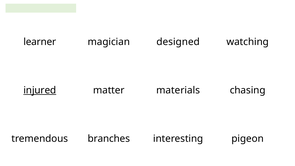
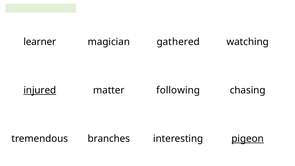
designed: designed -> gathered
materials: materials -> following
pigeon underline: none -> present
